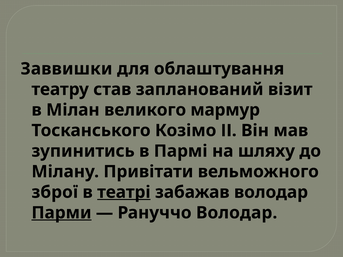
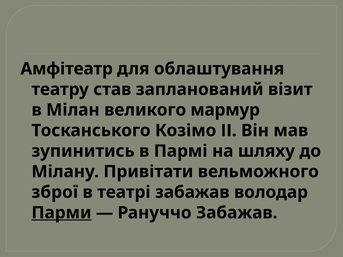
Заввишки: Заввишки -> Амфітеатр
театрі underline: present -> none
Рануччо Володар: Володар -> Забажав
